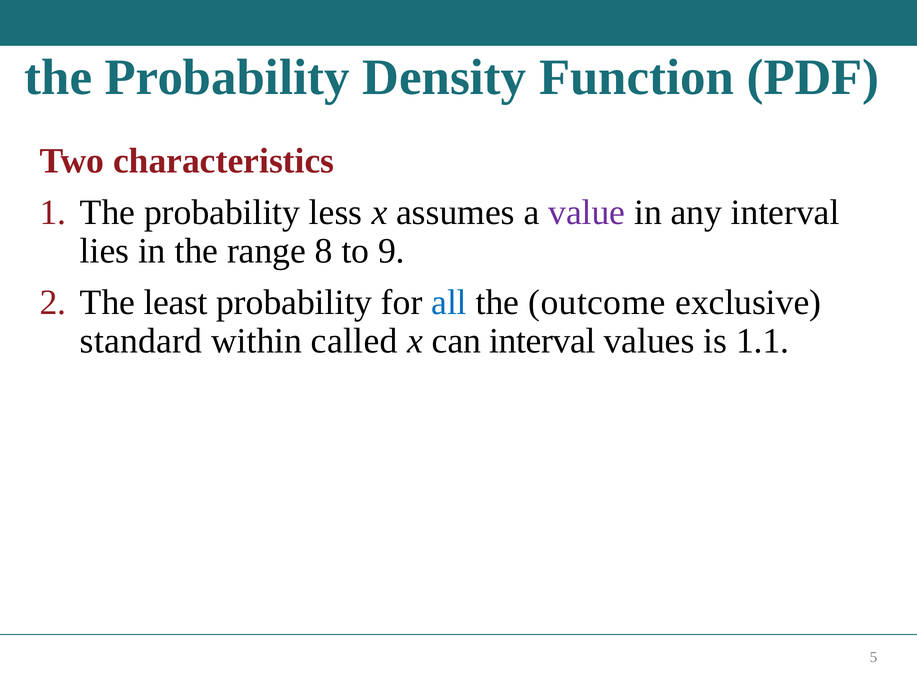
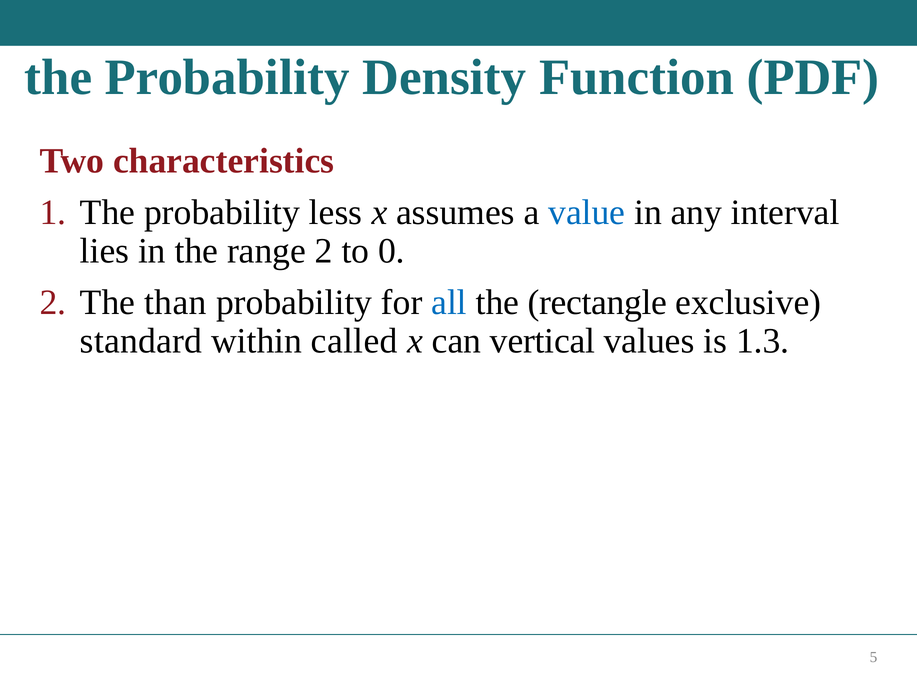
value colour: purple -> blue
range 8: 8 -> 2
9: 9 -> 0
least: least -> than
outcome: outcome -> rectangle
can interval: interval -> vertical
1.1: 1.1 -> 1.3
